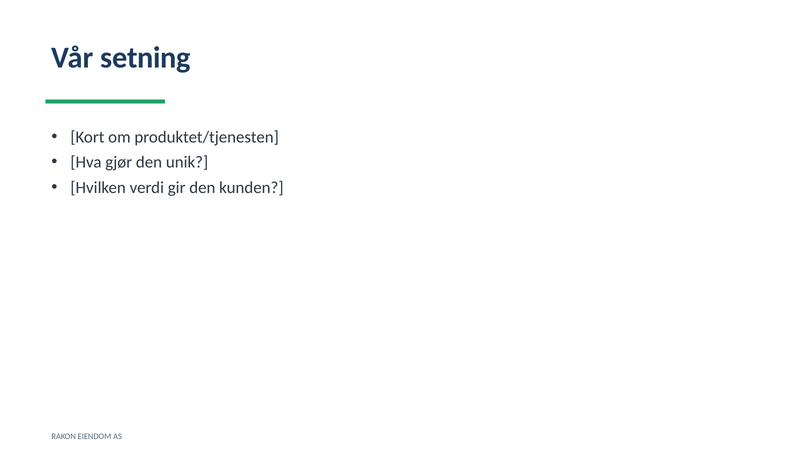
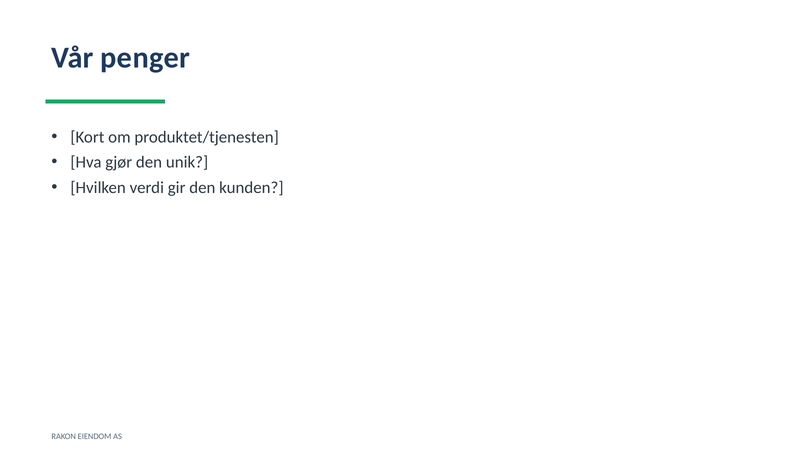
setning: setning -> penger
